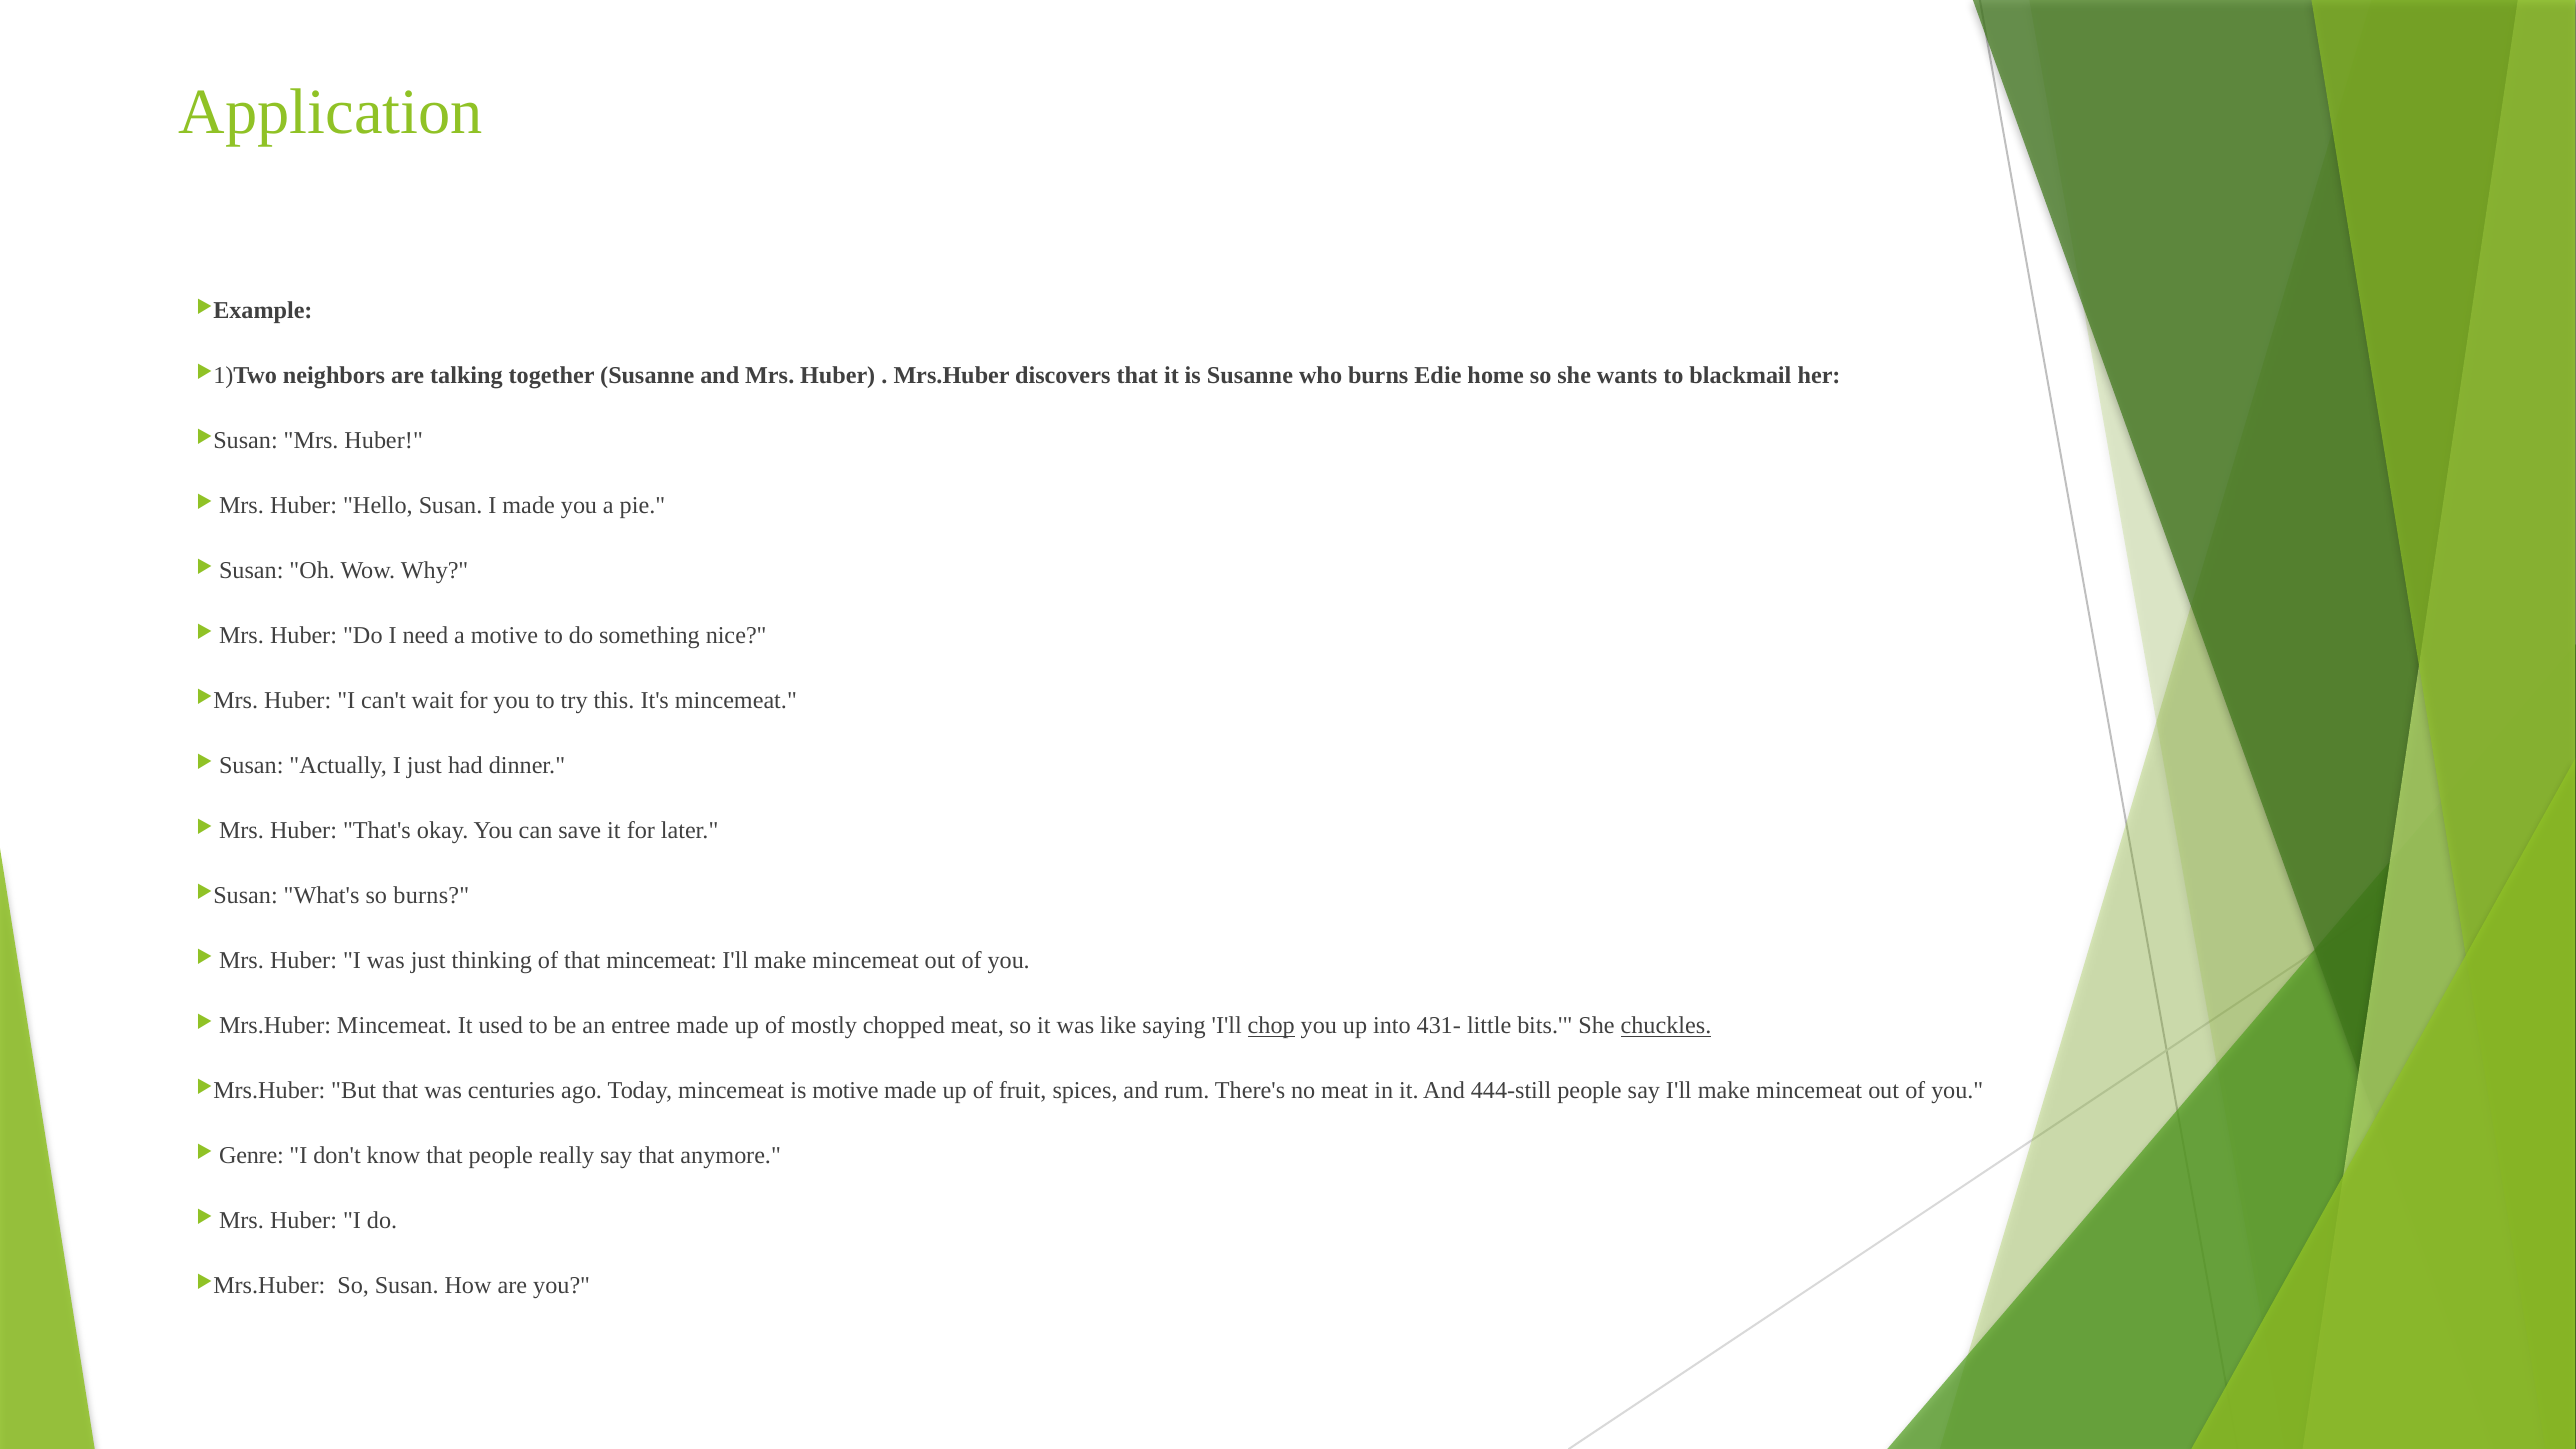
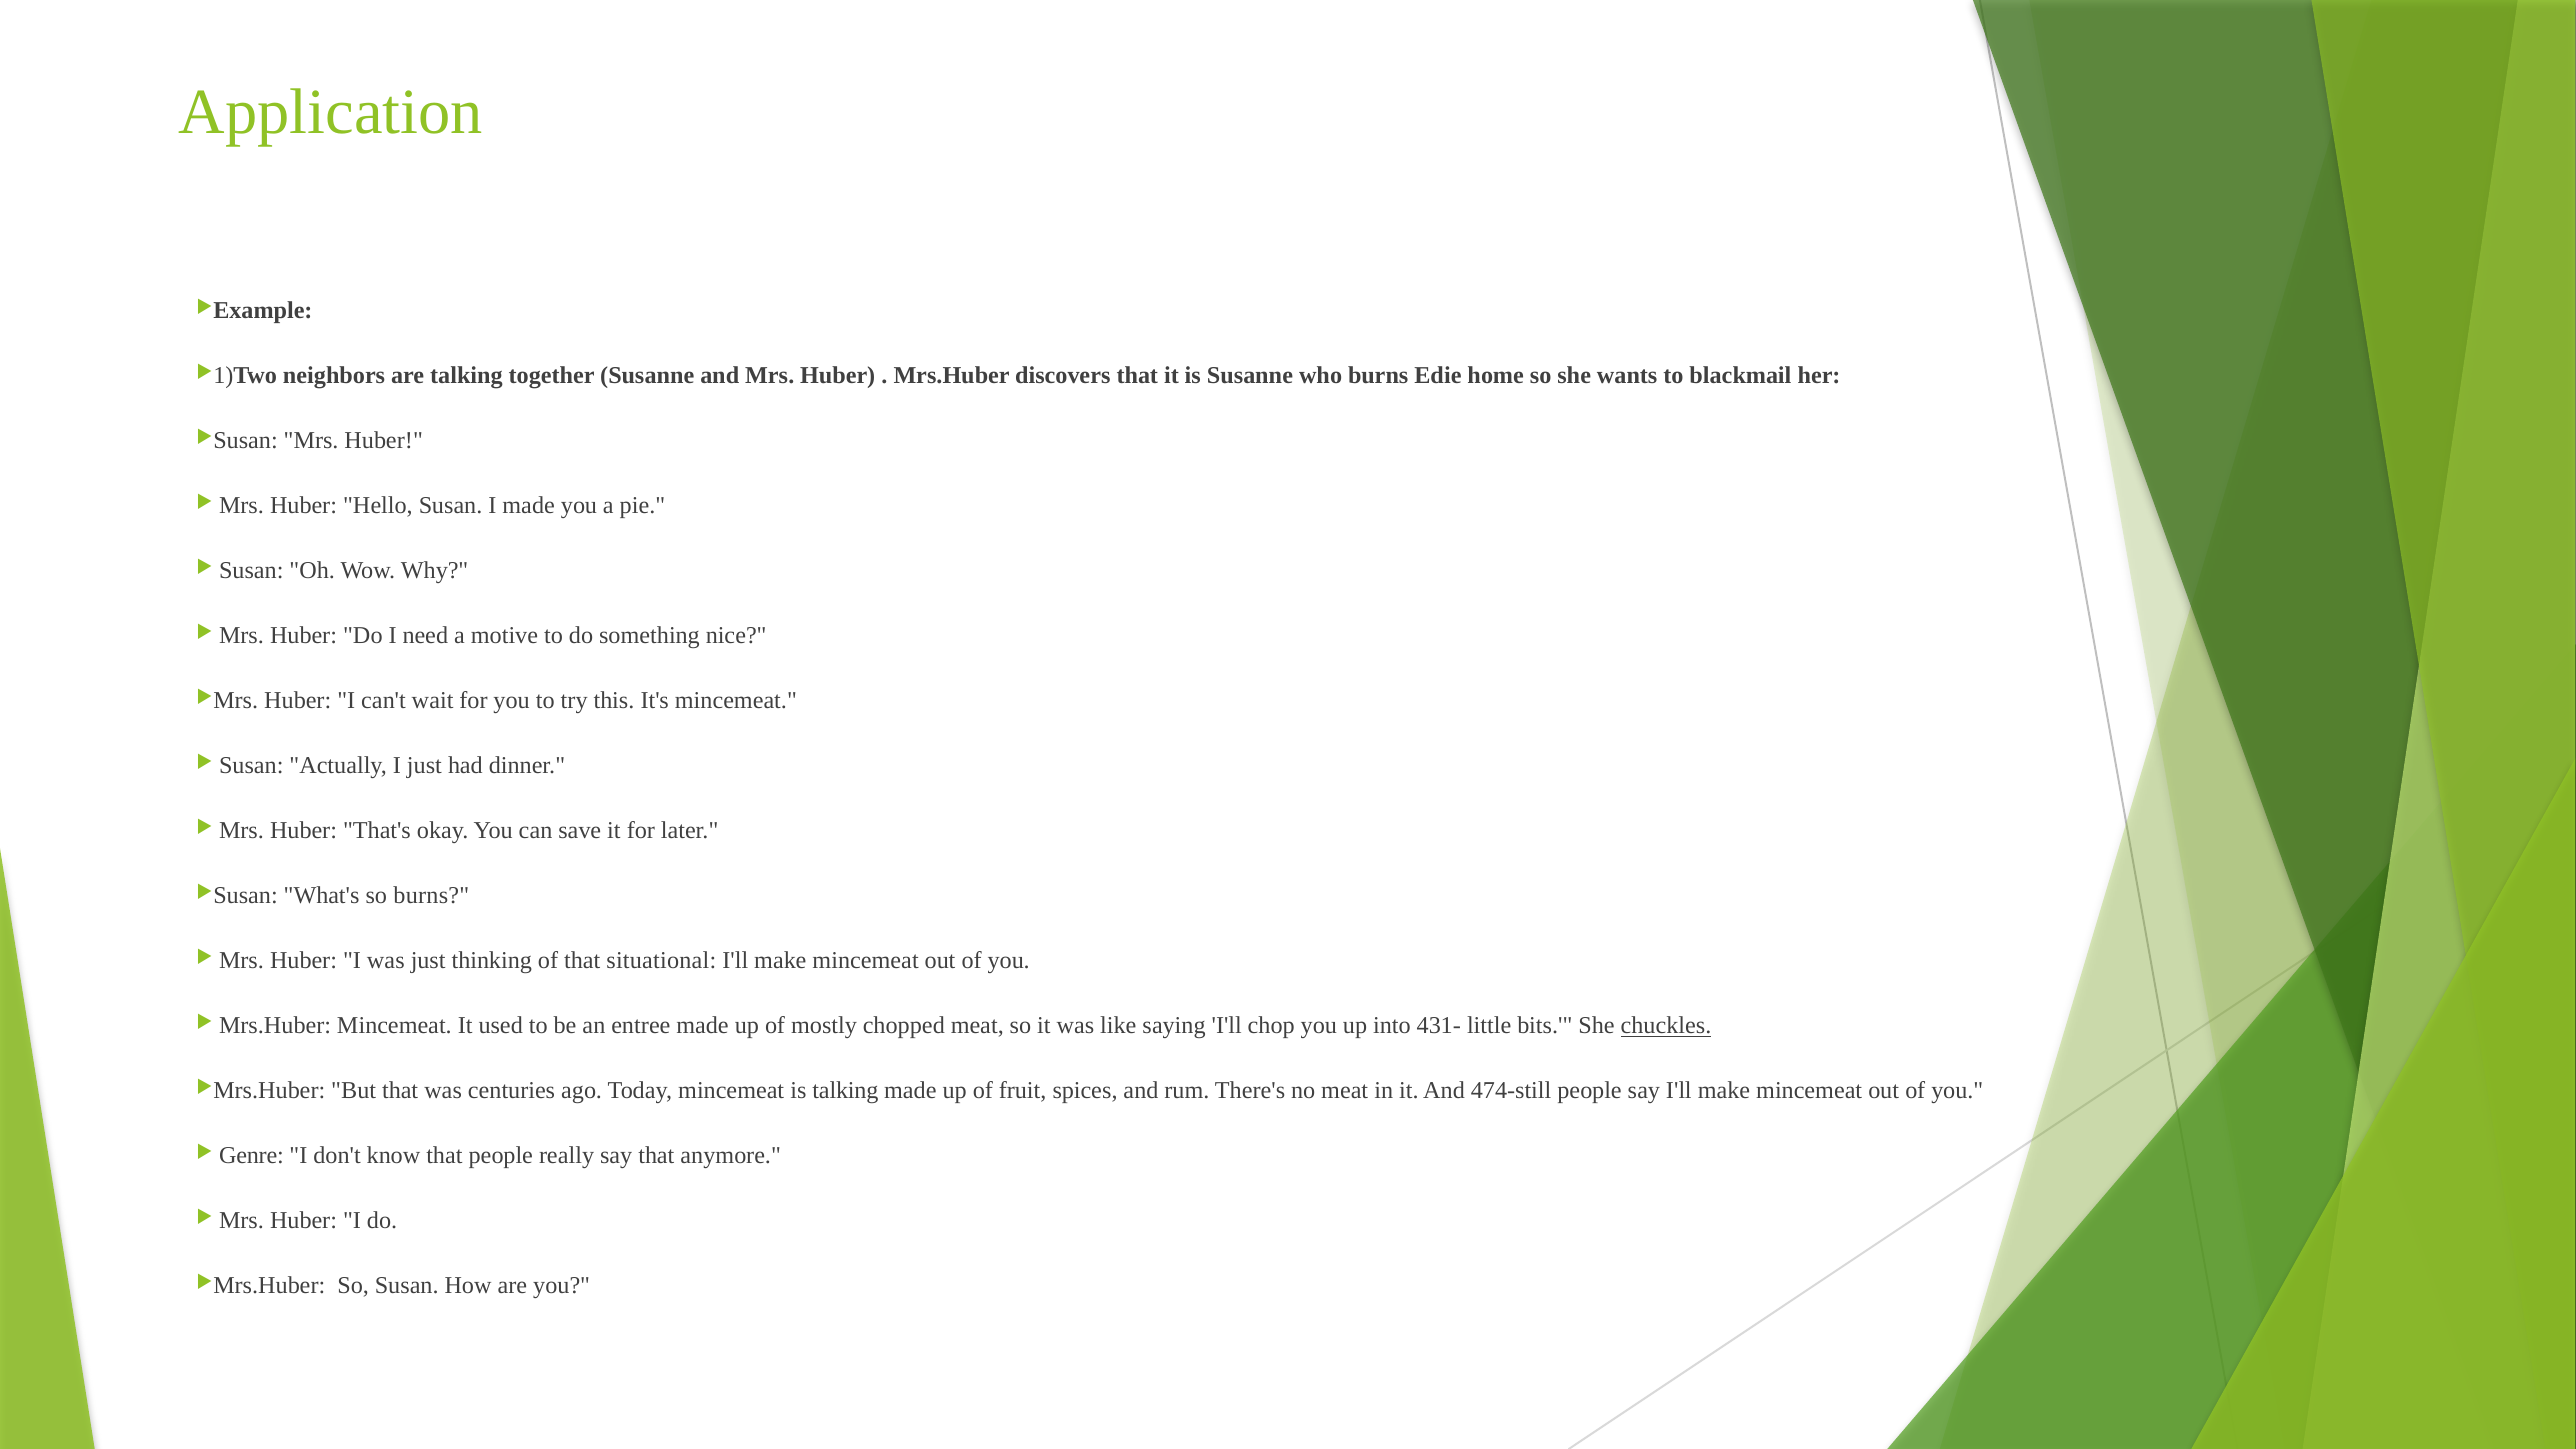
that mincemeat: mincemeat -> situational
chop underline: present -> none
is motive: motive -> talking
444-still: 444-still -> 474-still
